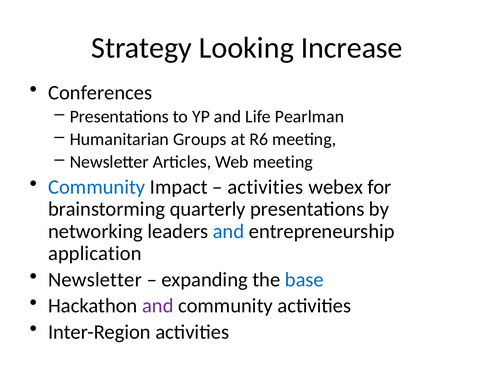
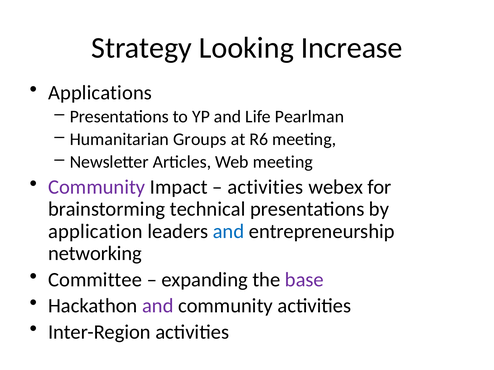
Conferences: Conferences -> Applications
Community at (97, 187) colour: blue -> purple
quarterly: quarterly -> technical
networking: networking -> application
application: application -> networking
Newsletter at (95, 280): Newsletter -> Committee
base colour: blue -> purple
